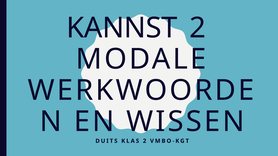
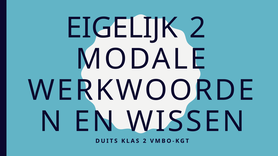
KANNST: KANNST -> EIGELIJK
